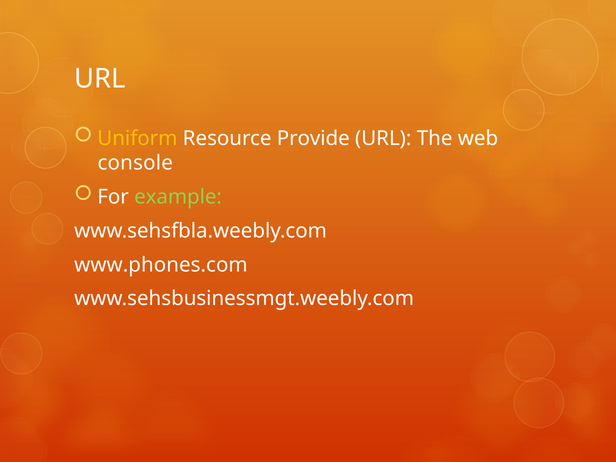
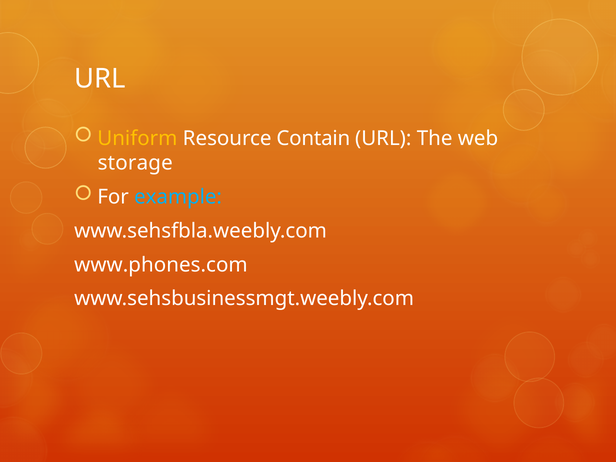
Provide: Provide -> Contain
console: console -> storage
example colour: light green -> light blue
